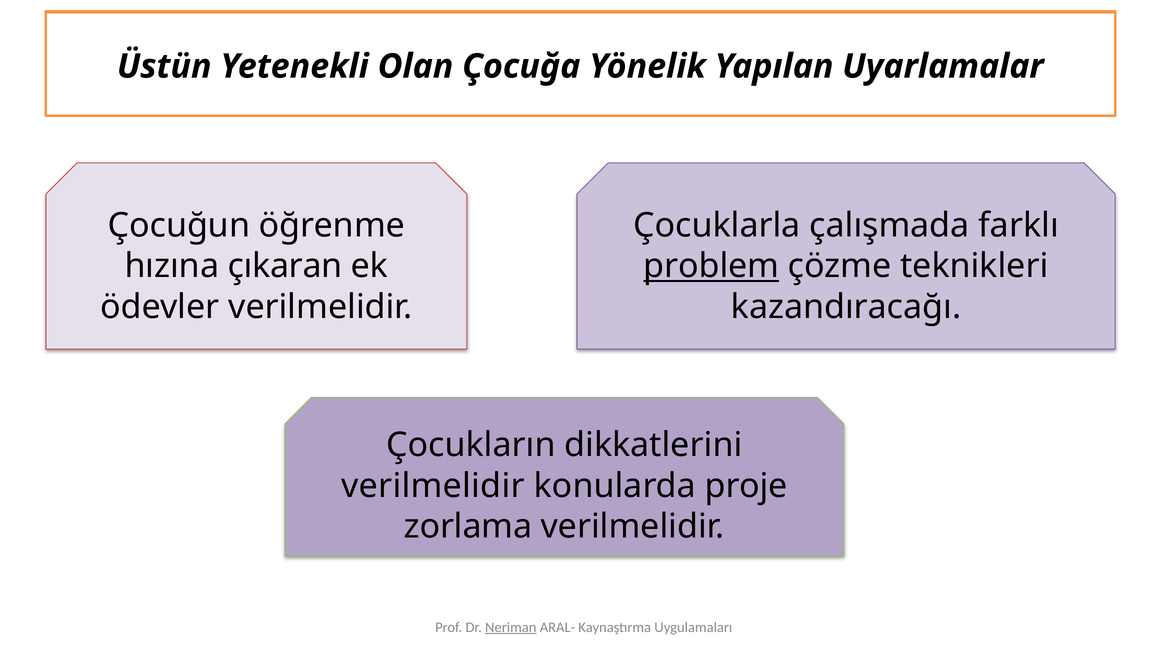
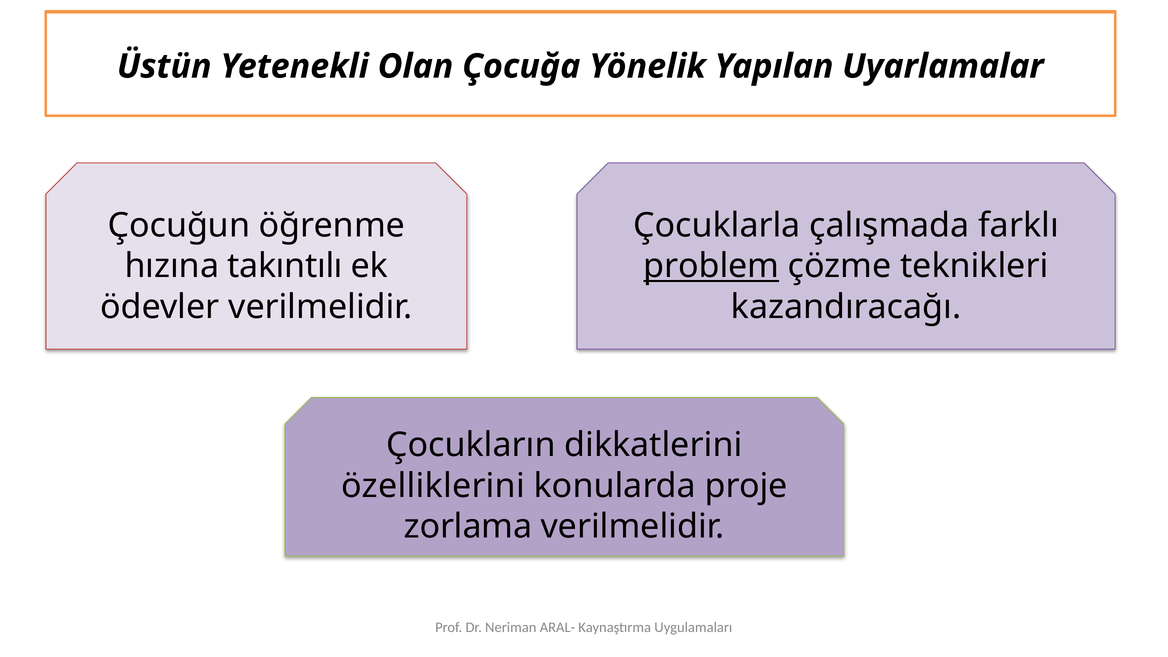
çıkaran: çıkaran -> takıntılı
verilmelidir at (433, 486): verilmelidir -> özelliklerini
Neriman underline: present -> none
